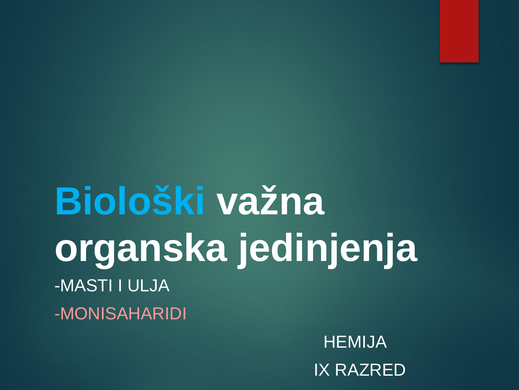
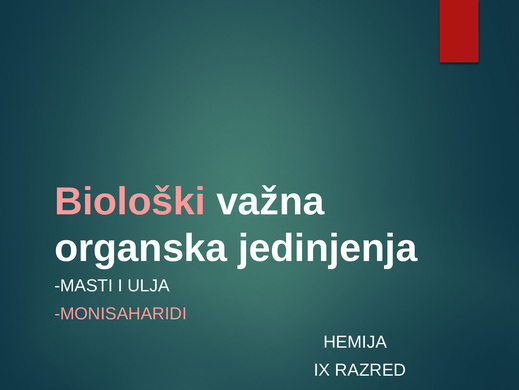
Biološki colour: light blue -> pink
